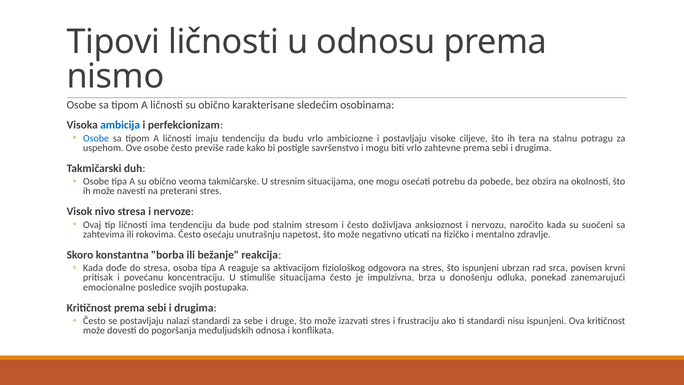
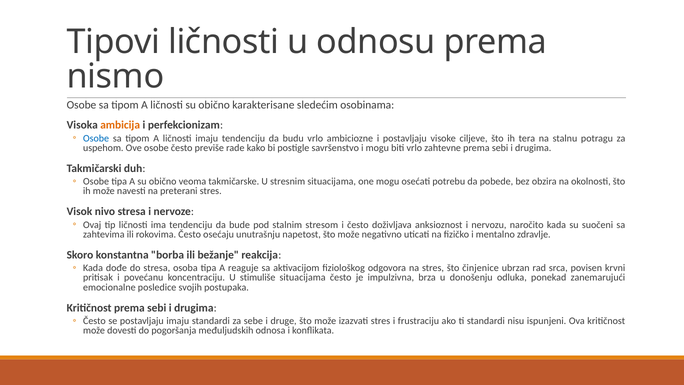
ambicija colour: blue -> orange
što ispunjeni: ispunjeni -> činjenice
postavljaju nalazi: nalazi -> imaju
